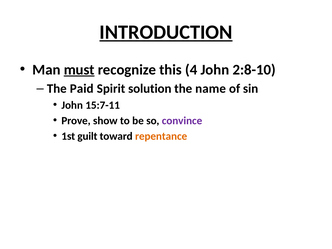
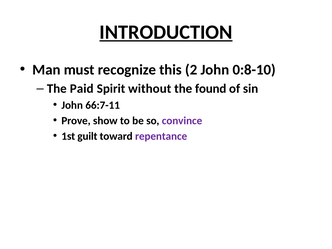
must underline: present -> none
4: 4 -> 2
2:8-10: 2:8-10 -> 0:8-10
solution: solution -> without
name: name -> found
15:7-11: 15:7-11 -> 66:7-11
repentance colour: orange -> purple
